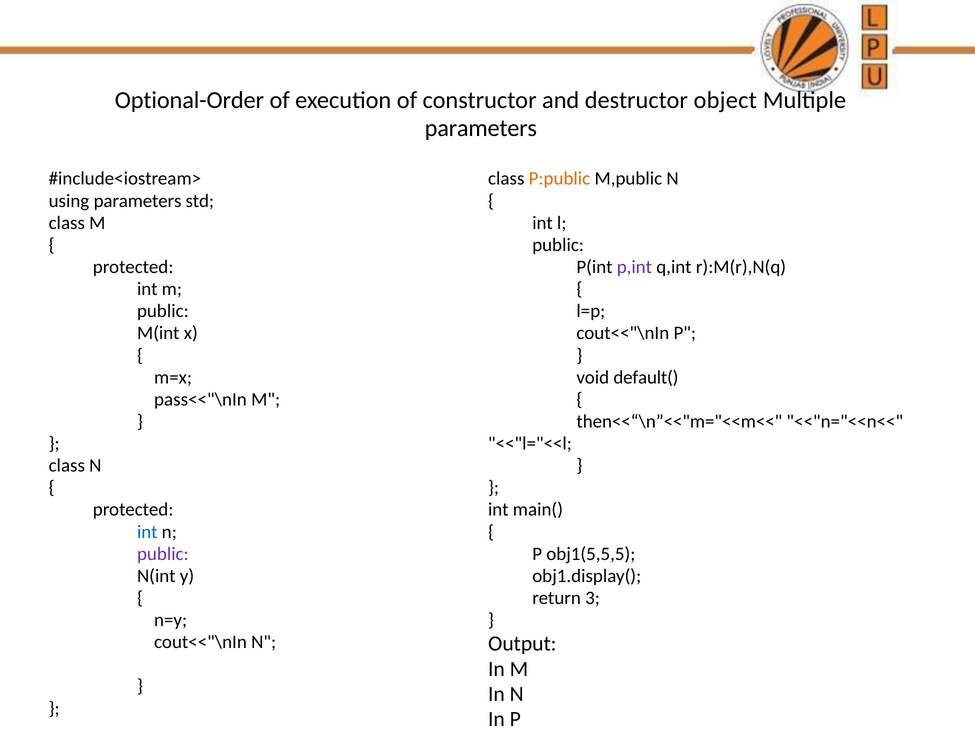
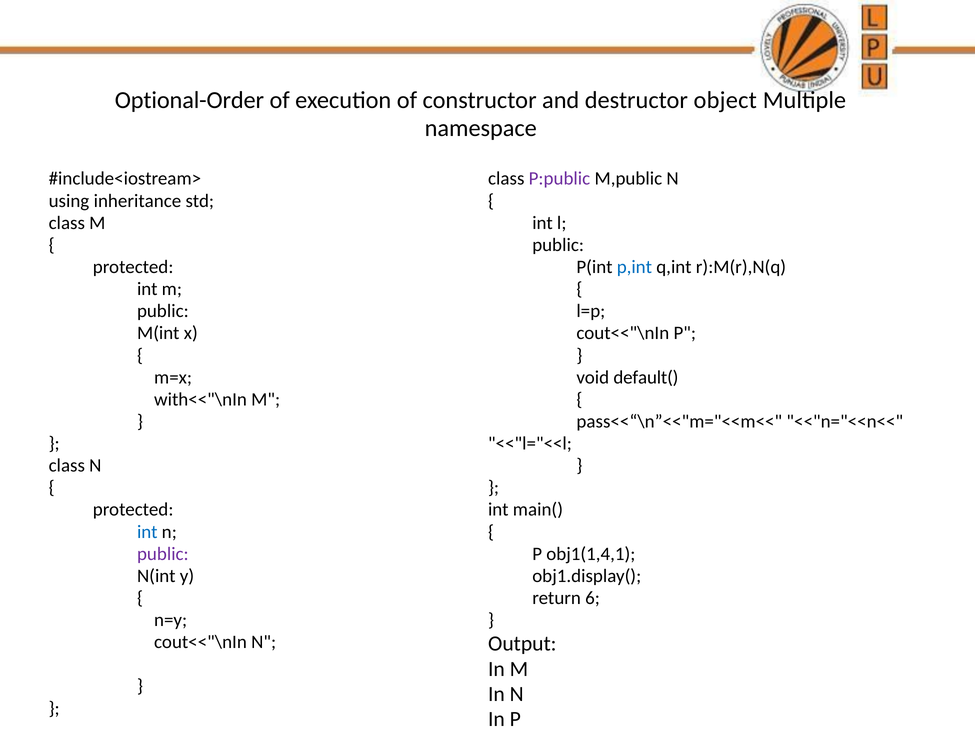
parameters at (481, 128): parameters -> namespace
P:public colour: orange -> purple
using parameters: parameters -> inheritance
p,int colour: purple -> blue
pass<<"\nIn: pass<<"\nIn -> with<<"\nIn
then<<“\n”<<"m="<<m<<: then<<“\n”<<"m="<<m<< -> pass<<“\n”<<"m="<<m<<
obj1(5,5,5: obj1(5,5,5 -> obj1(1,4,1
3: 3 -> 6
